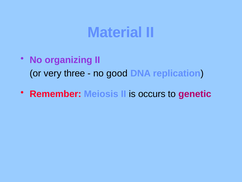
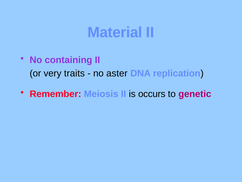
organizing: organizing -> containing
three: three -> traits
good: good -> aster
